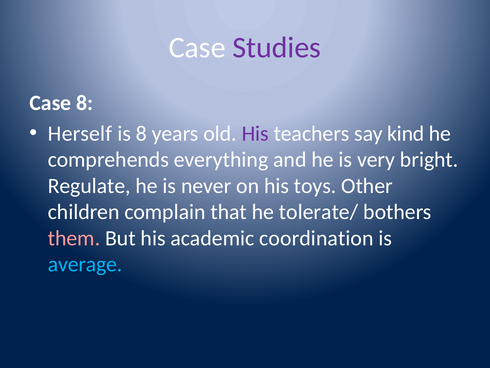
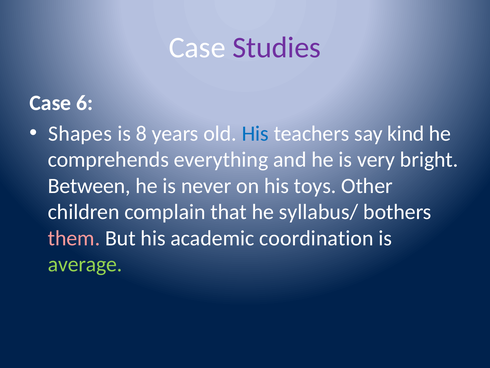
Case 8: 8 -> 6
Herself: Herself -> Shapes
His at (255, 133) colour: purple -> blue
Regulate: Regulate -> Between
tolerate/: tolerate/ -> syllabus/
average colour: light blue -> light green
